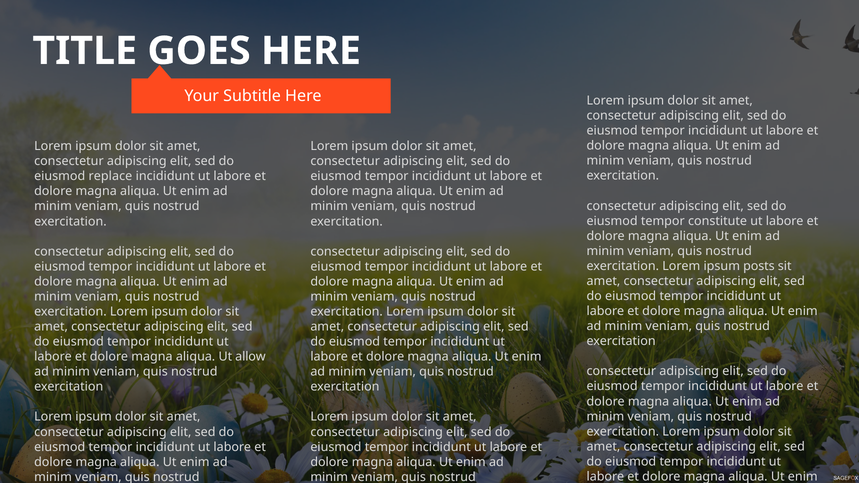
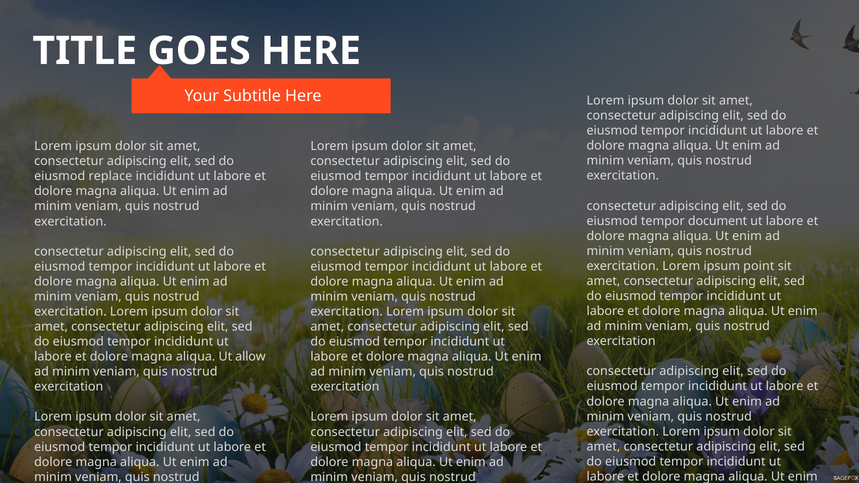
constitute: constitute -> document
posts: posts -> point
